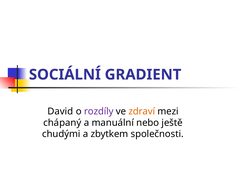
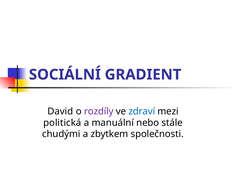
zdraví colour: orange -> blue
chápaný: chápaný -> politická
ještě: ještě -> stále
